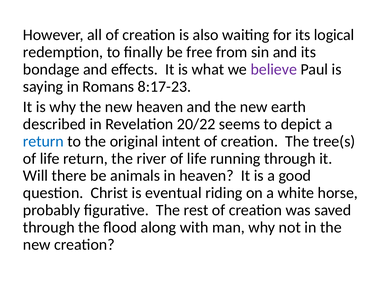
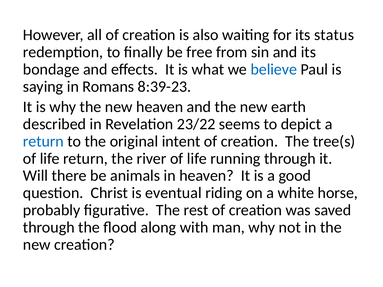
logical: logical -> status
believe colour: purple -> blue
8:17-23: 8:17-23 -> 8:39-23
20/22: 20/22 -> 23/22
